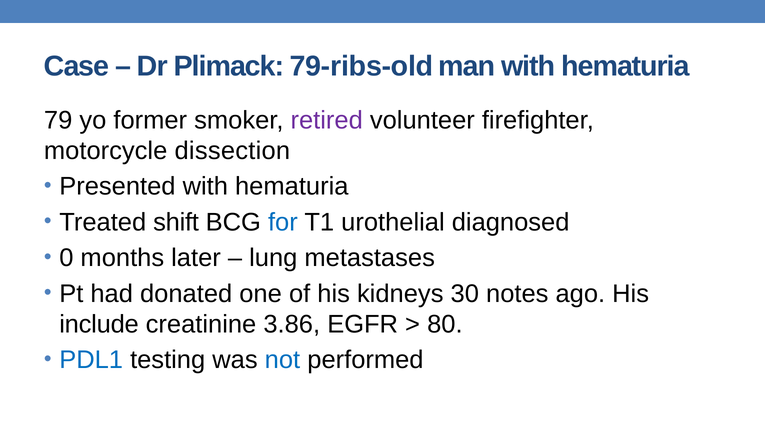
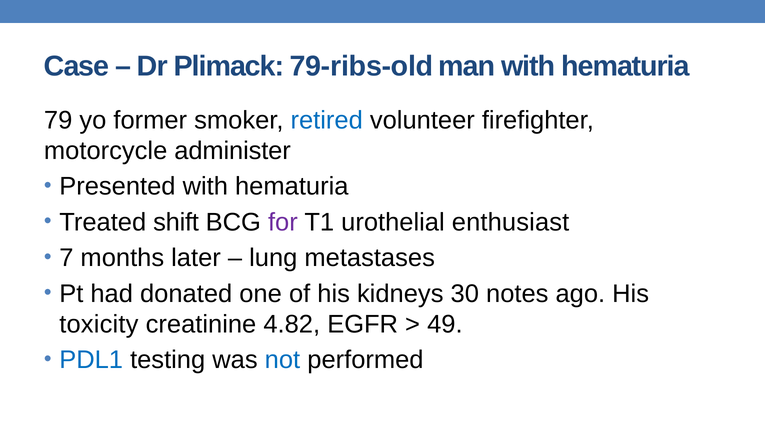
retired colour: purple -> blue
dissection: dissection -> administer
for colour: blue -> purple
diagnosed: diagnosed -> enthusiast
0: 0 -> 7
include: include -> toxicity
3.86: 3.86 -> 4.82
80: 80 -> 49
